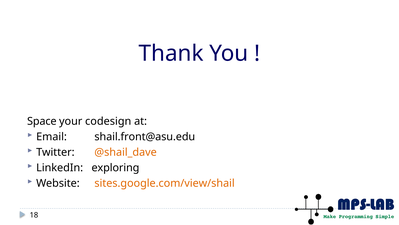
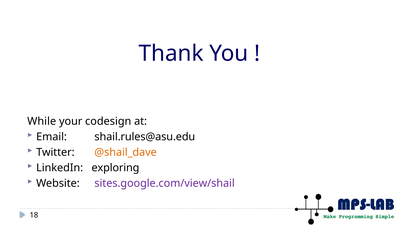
Space: Space -> While
shail.front@asu.edu: shail.front@asu.edu -> shail.rules@asu.edu
sites.google.com/view/shail colour: orange -> purple
